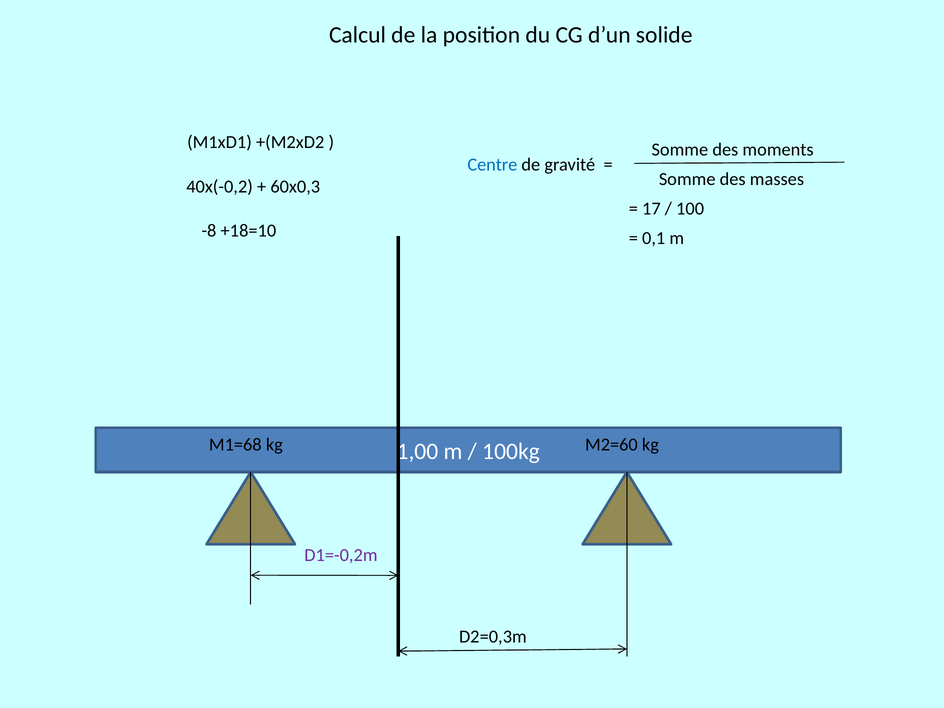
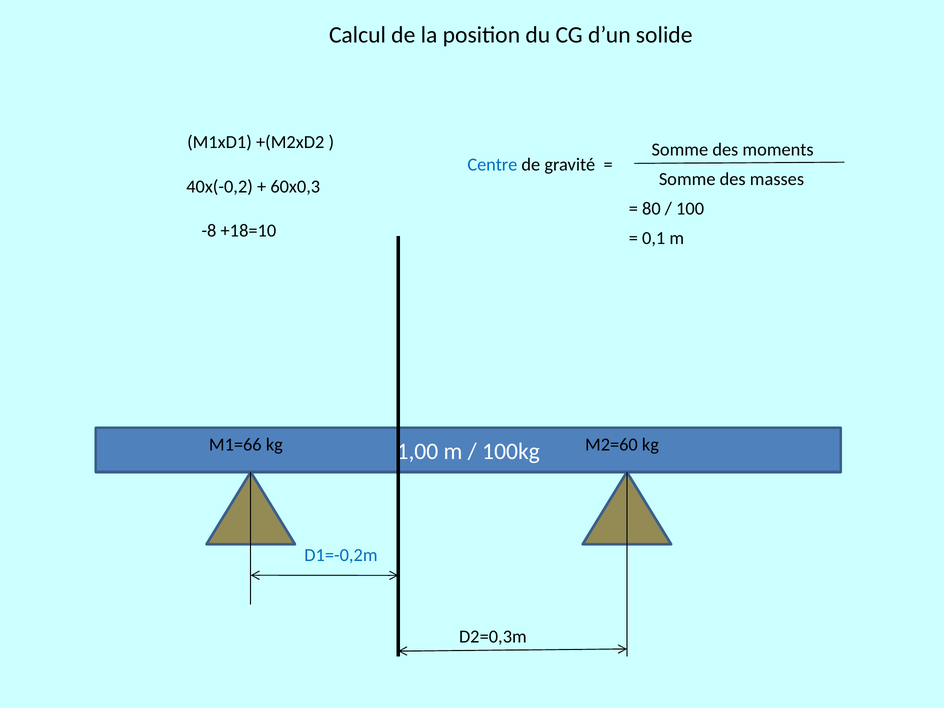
17: 17 -> 80
M1=68: M1=68 -> M1=66
D1=-0,2m colour: purple -> blue
